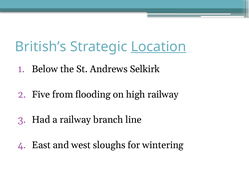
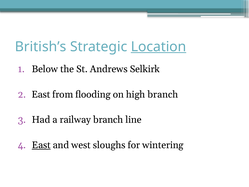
Five at (41, 94): Five -> East
high railway: railway -> branch
East at (41, 145) underline: none -> present
